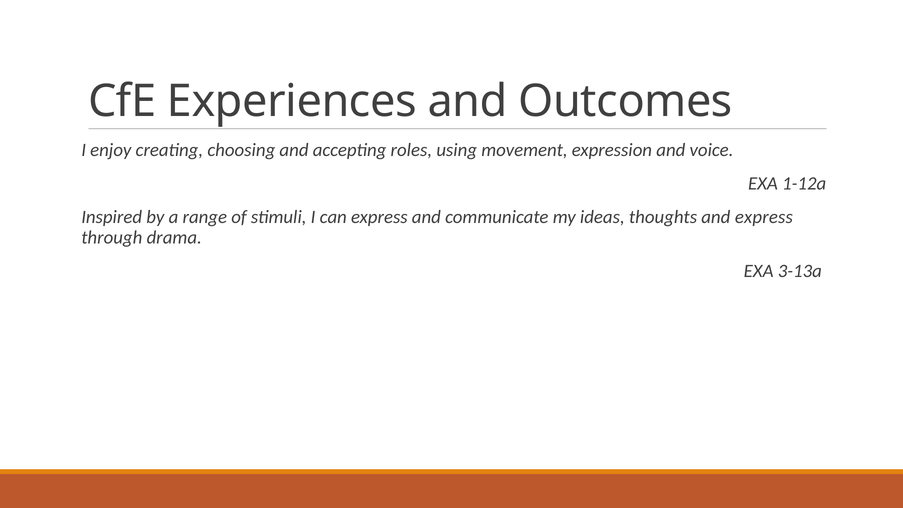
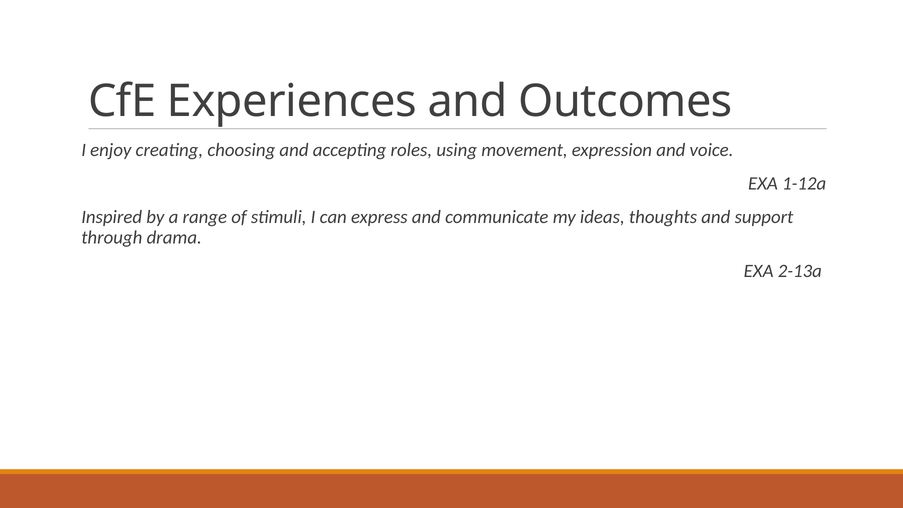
and express: express -> support
3-13a: 3-13a -> 2-13a
